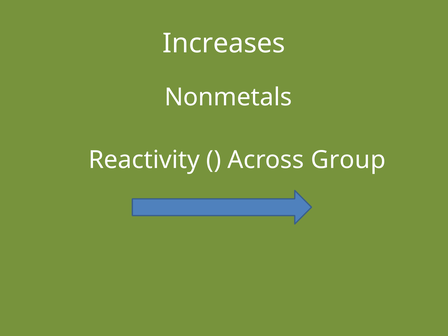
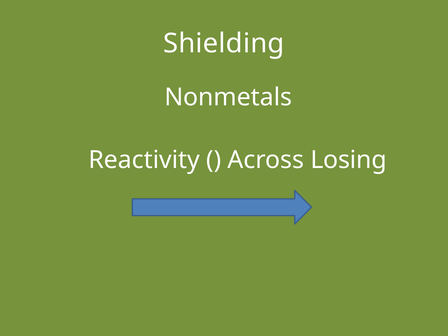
Increases: Increases -> Shielding
Group: Group -> Losing
